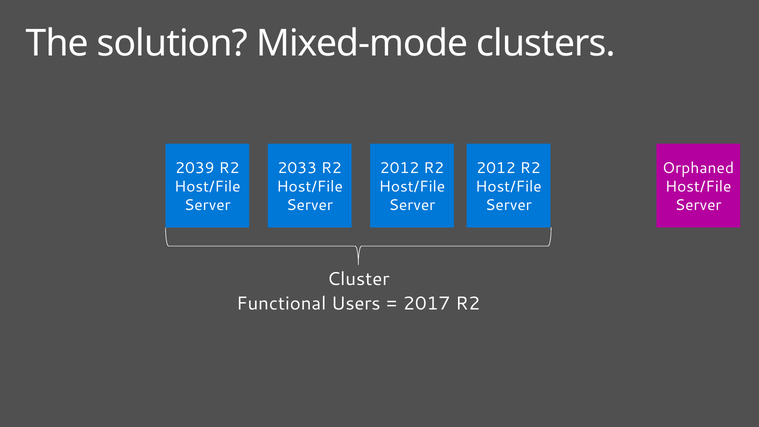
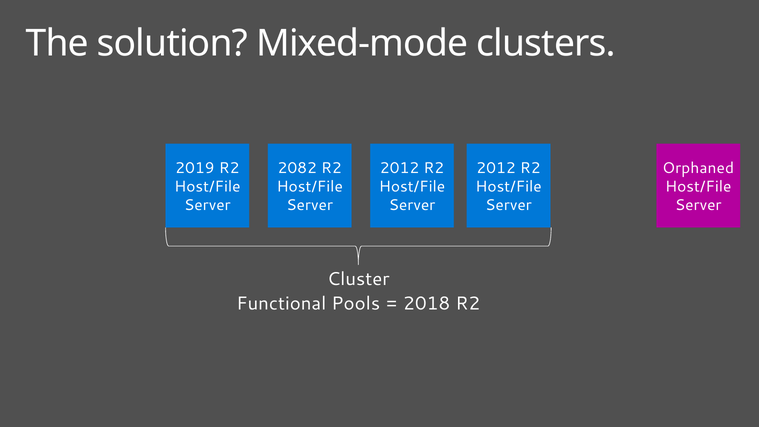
2039: 2039 -> 2019
2033: 2033 -> 2082
Users: Users -> Pools
2017: 2017 -> 2018
